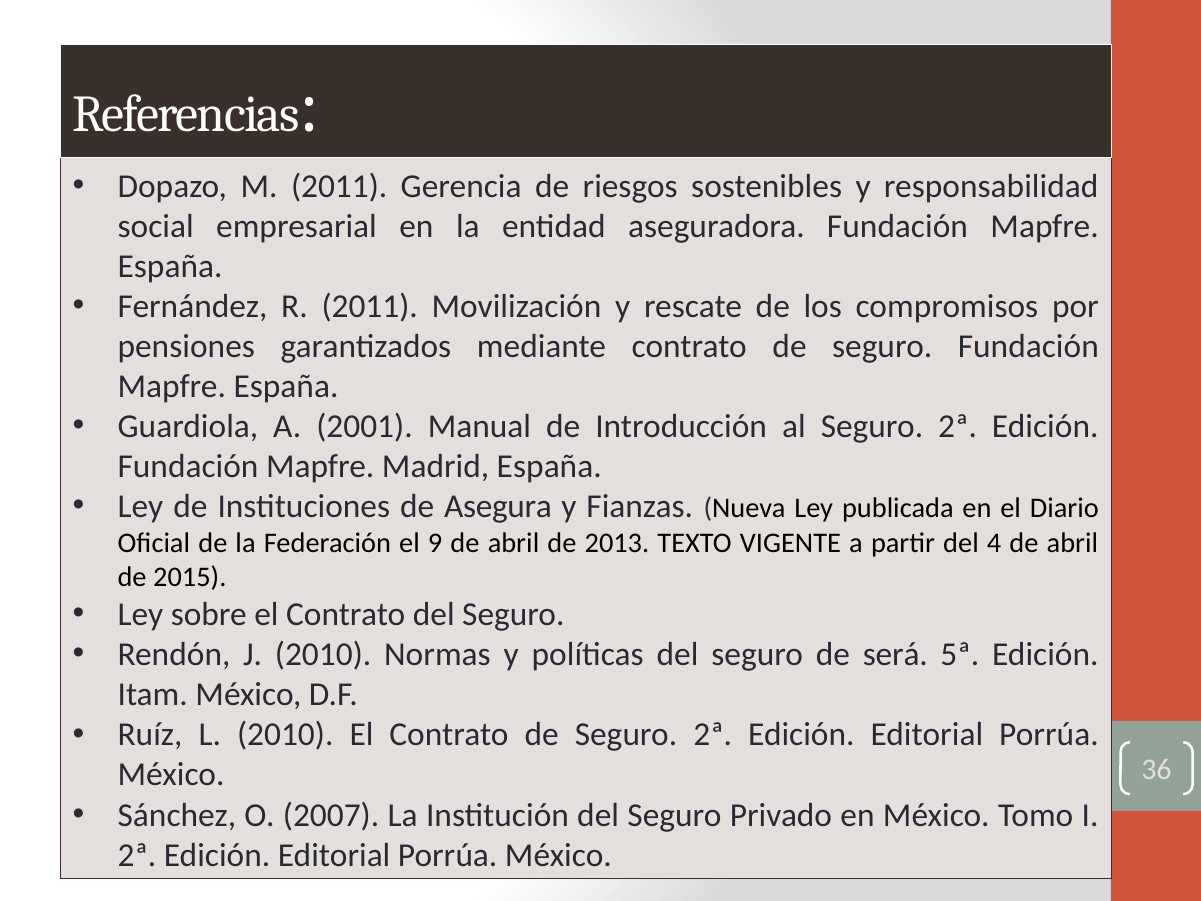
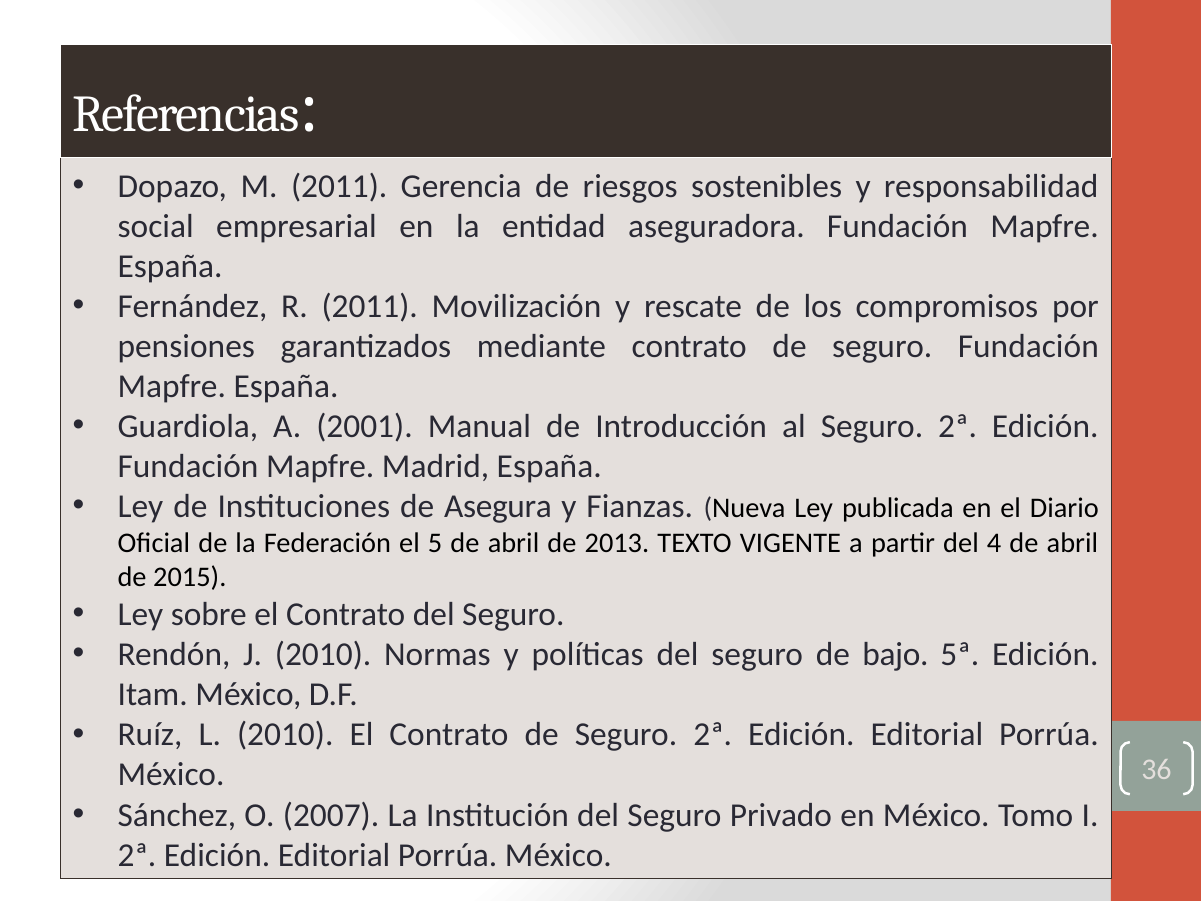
9: 9 -> 5
será: será -> bajo
